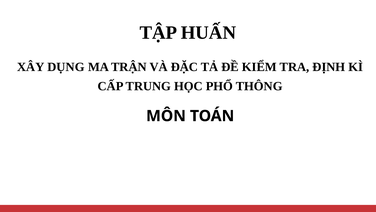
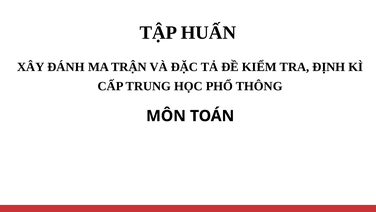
DỤNG: DỤNG -> ĐÁNH
